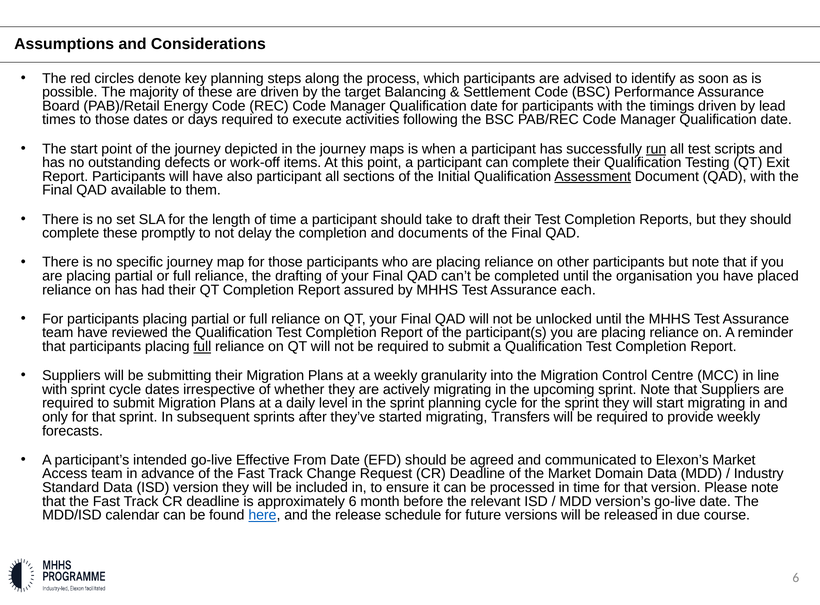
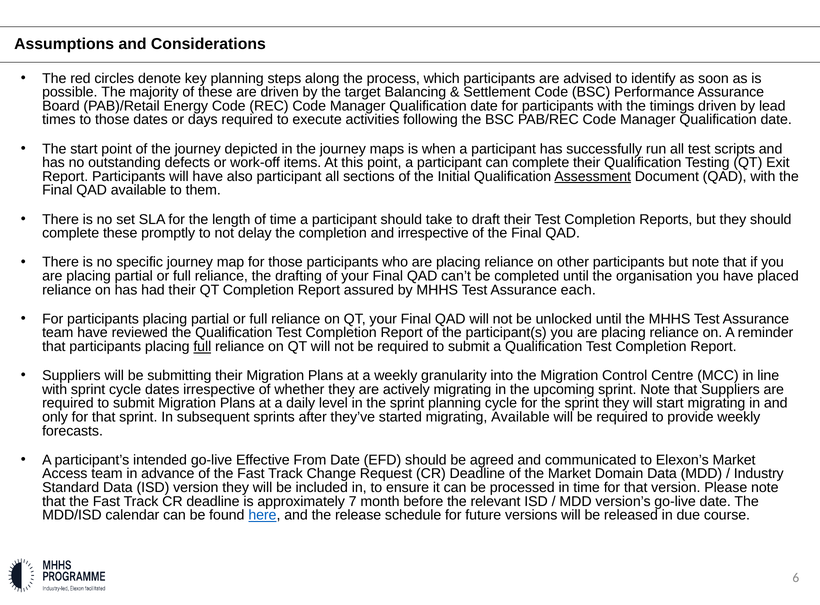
run underline: present -> none
and documents: documents -> irrespective
migrating Transfers: Transfers -> Available
approximately 6: 6 -> 7
